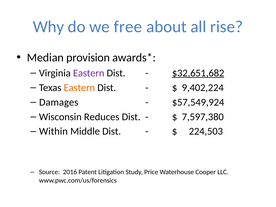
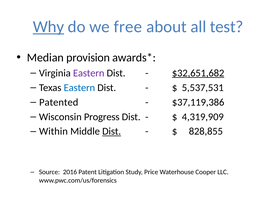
Why underline: none -> present
rise: rise -> test
Eastern at (79, 88) colour: orange -> blue
9,402,224: 9,402,224 -> 5,537,531
Damages: Damages -> Patented
$57,549,924: $57,549,924 -> $37,119,386
Reduces: Reduces -> Progress
7,597,380: 7,597,380 -> 4,319,909
Dist at (112, 131) underline: none -> present
224,503: 224,503 -> 828,855
